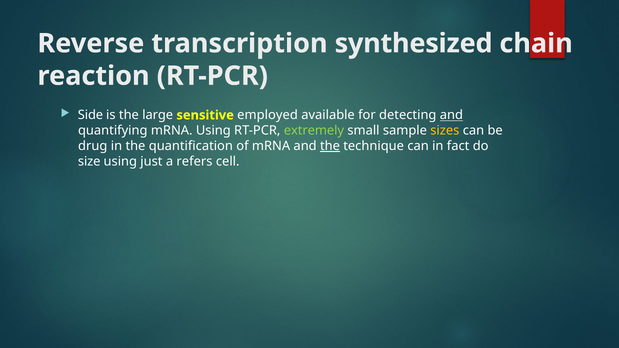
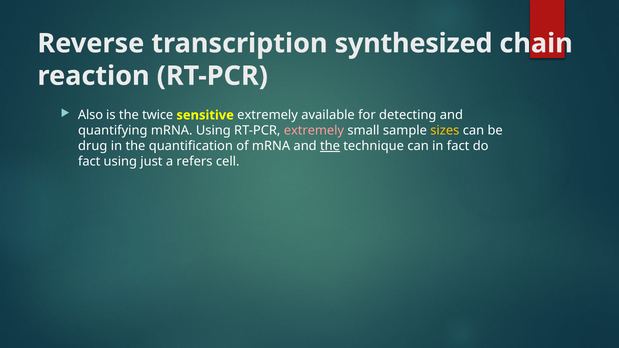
Side: Side -> Also
large: large -> twice
sensitive employed: employed -> extremely
and at (451, 115) underline: present -> none
extremely at (314, 131) colour: light green -> pink
size at (89, 162): size -> fact
